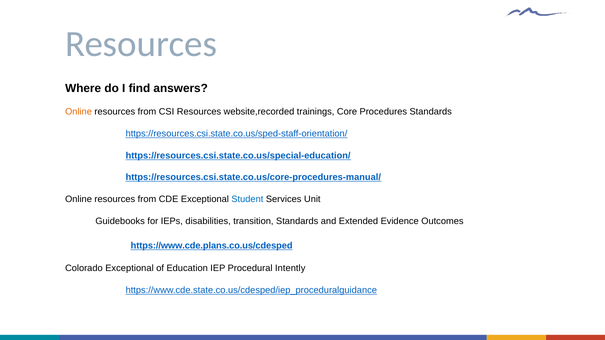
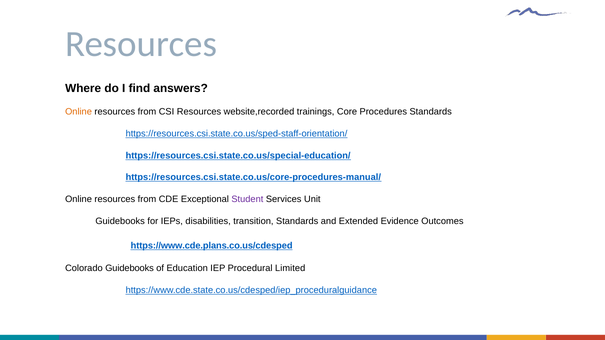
Student colour: blue -> purple
Colorado Exceptional: Exceptional -> Guidebooks
Intently: Intently -> Limited
